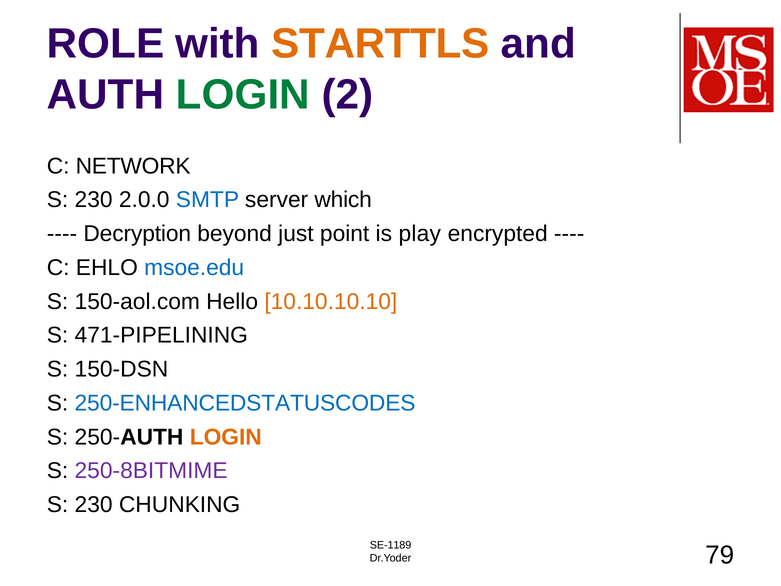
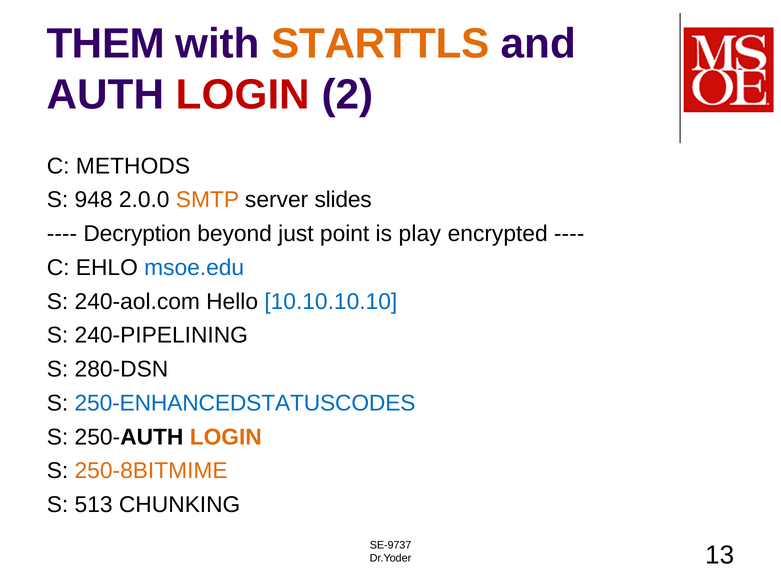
ROLE: ROLE -> THEM
LOGIN at (243, 95) colour: green -> red
NETWORK: NETWORK -> METHODS
230 at (94, 200): 230 -> 948
SMTP colour: blue -> orange
which: which -> slides
150-aol.com: 150-aol.com -> 240-aol.com
10.10.10.10 colour: orange -> blue
471-PIPELINING: 471-PIPELINING -> 240-PIPELINING
150-DSN: 150-DSN -> 280-DSN
250-8BITMIME colour: purple -> orange
230 at (94, 505): 230 -> 513
SE-1189: SE-1189 -> SE-9737
79: 79 -> 13
